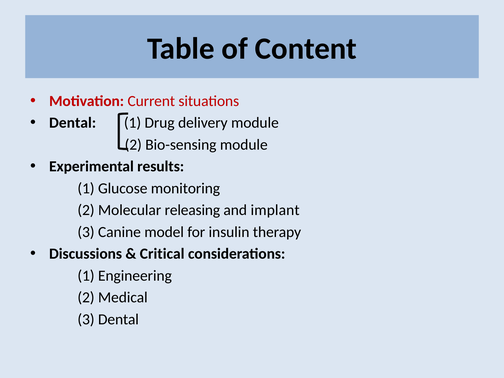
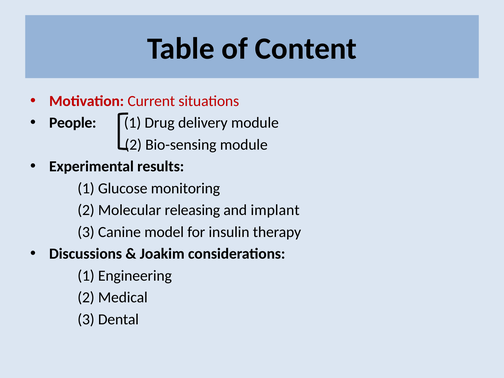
Dental at (73, 123): Dental -> People
Critical: Critical -> Joakim
